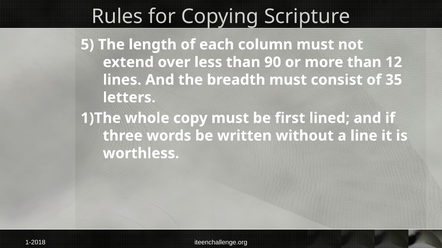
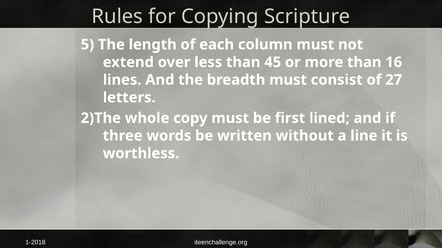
90: 90 -> 45
12: 12 -> 16
35: 35 -> 27
1)The: 1)The -> 2)The
